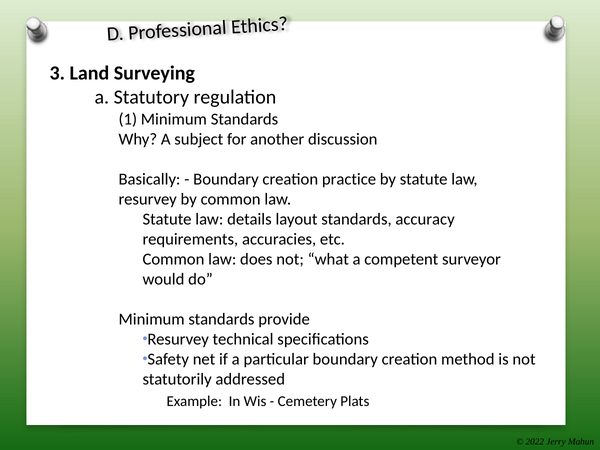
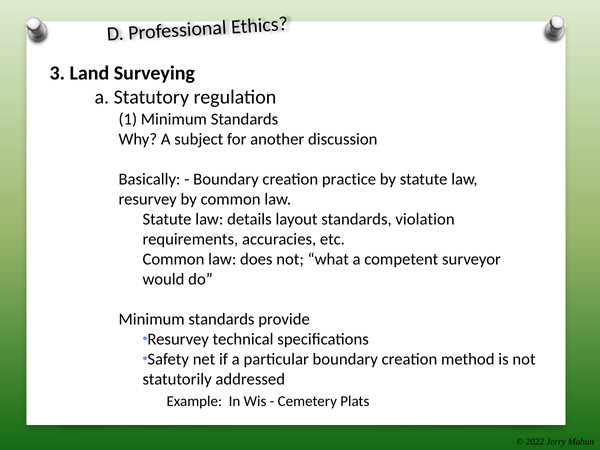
accuracy: accuracy -> violation
